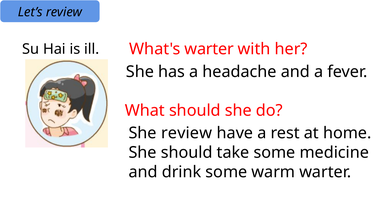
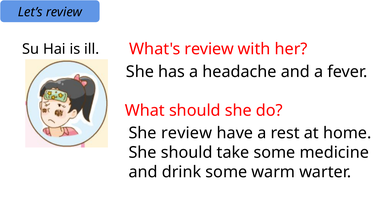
What's warter: warter -> review
